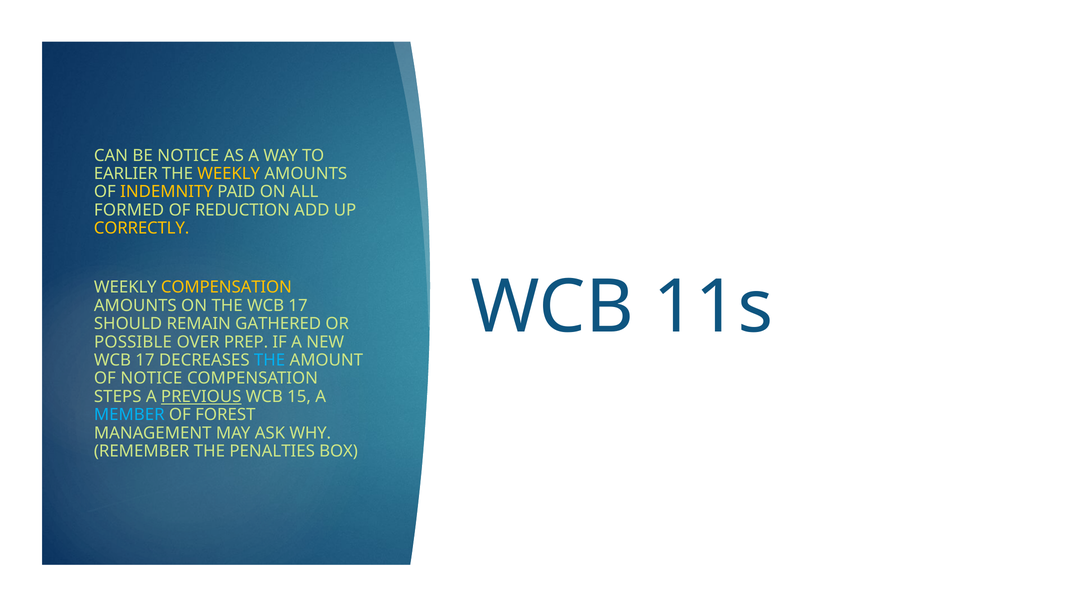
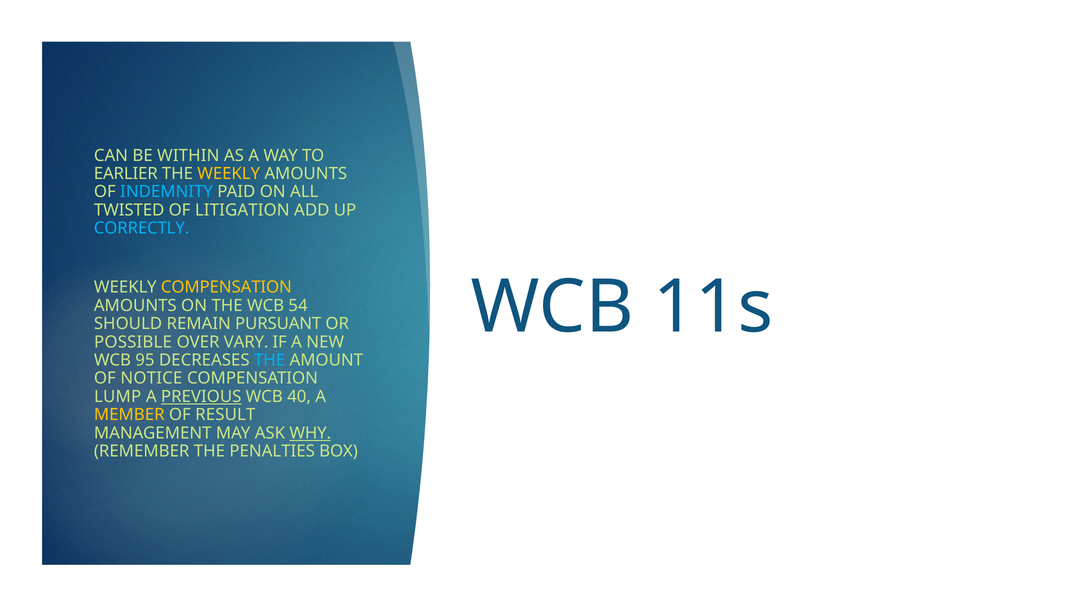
BE NOTICE: NOTICE -> WITHIN
INDEMNITY colour: yellow -> light blue
FORMED: FORMED -> TWISTED
REDUCTION: REDUCTION -> LITIGATION
CORRECTLY colour: yellow -> light blue
THE WCB 17: 17 -> 54
GATHERED: GATHERED -> PURSUANT
PREP: PREP -> VARY
17 at (145, 360): 17 -> 95
STEPS: STEPS -> LUMP
15: 15 -> 40
MEMBER colour: light blue -> yellow
FOREST: FOREST -> RESULT
WHY underline: none -> present
